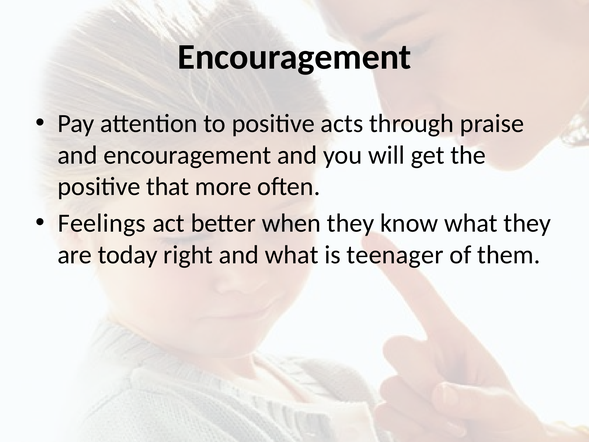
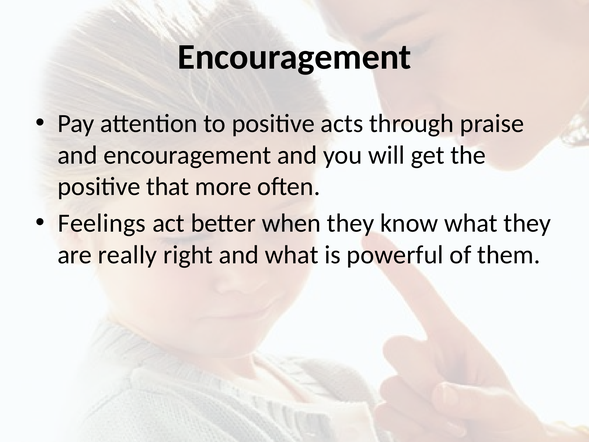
today: today -> really
teenager: teenager -> powerful
